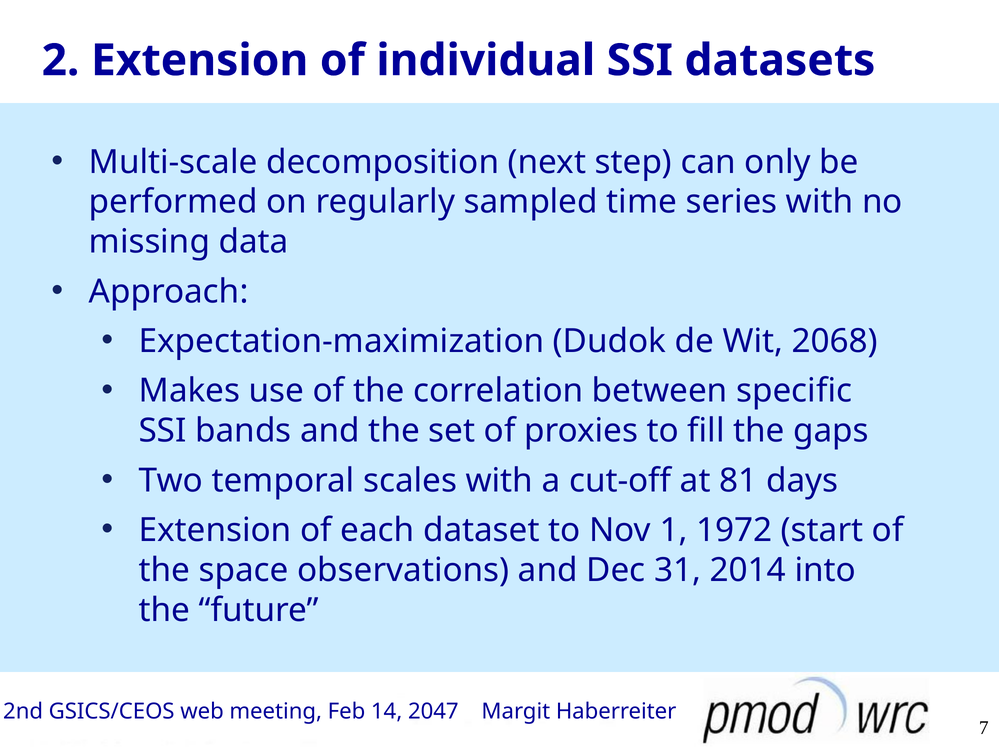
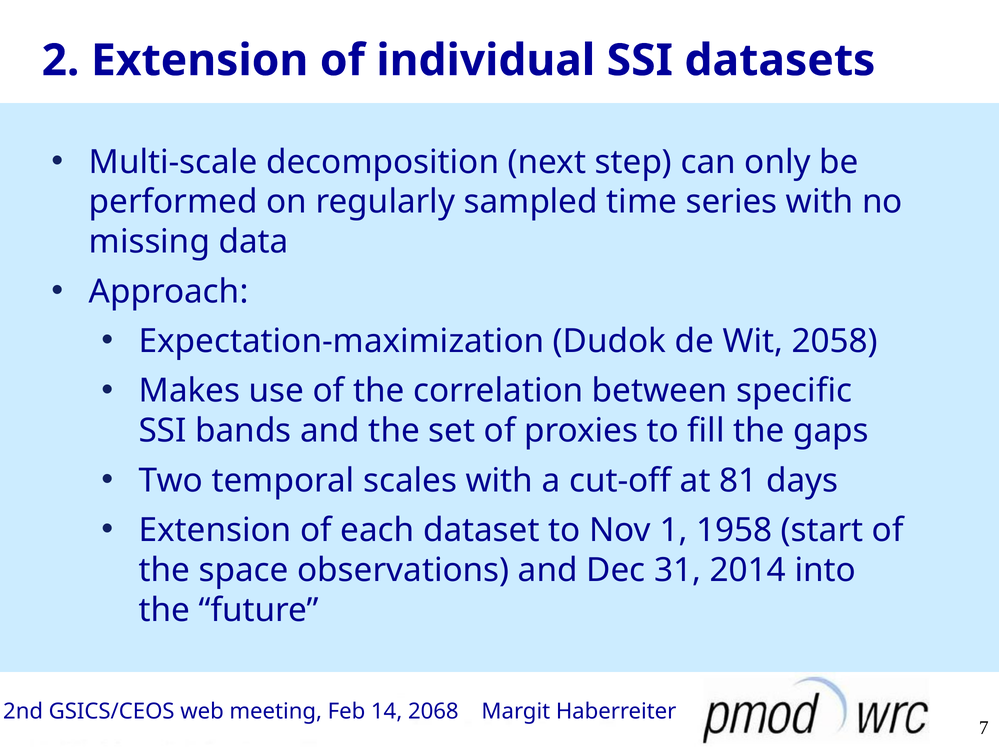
2068: 2068 -> 2058
1972: 1972 -> 1958
2047: 2047 -> 2068
